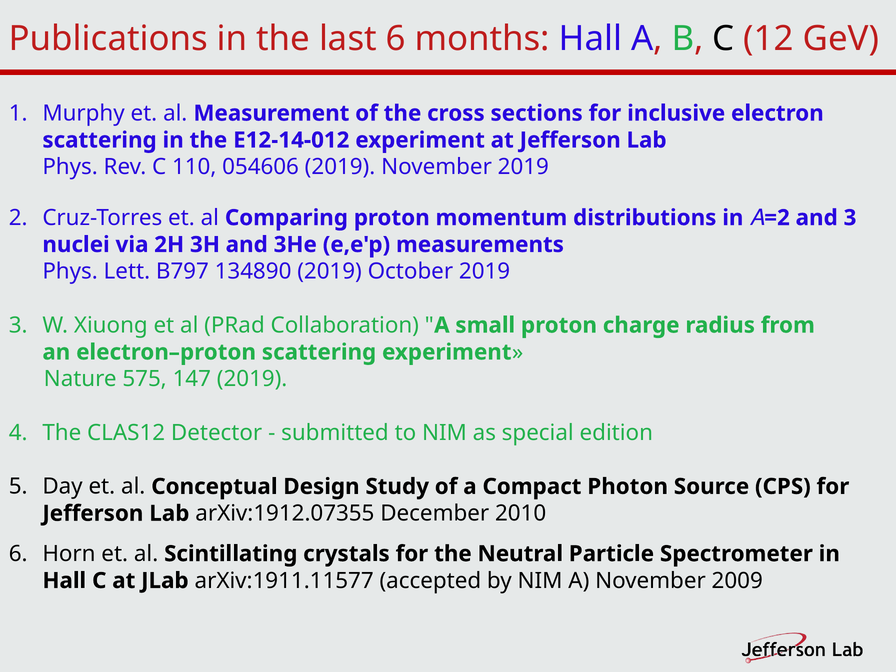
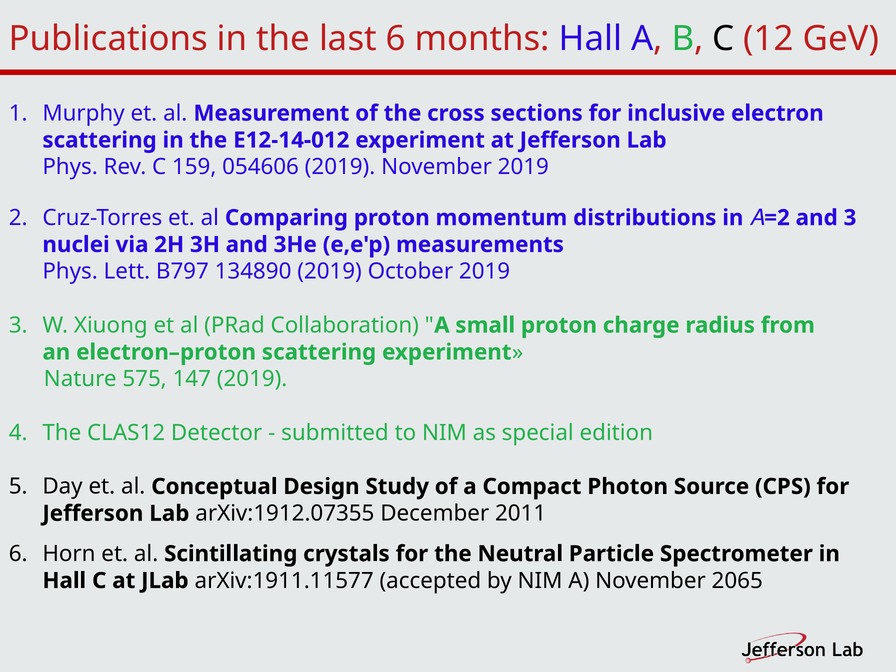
110: 110 -> 159
2010: 2010 -> 2011
2009: 2009 -> 2065
